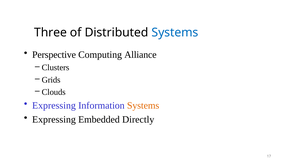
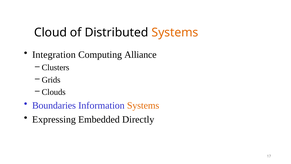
Three: Three -> Cloud
Systems at (175, 32) colour: blue -> orange
Perspective: Perspective -> Integration
Expressing at (54, 105): Expressing -> Boundaries
